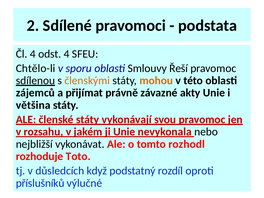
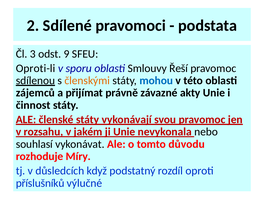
Čl 4: 4 -> 3
odst 4: 4 -> 9
Chtělo-li: Chtělo-li -> Oproti-li
mohou colour: orange -> blue
většina: většina -> činnost
nejbližší: nejbližší -> souhlasí
rozhodl: rozhodl -> důvodu
Toto: Toto -> Míry
